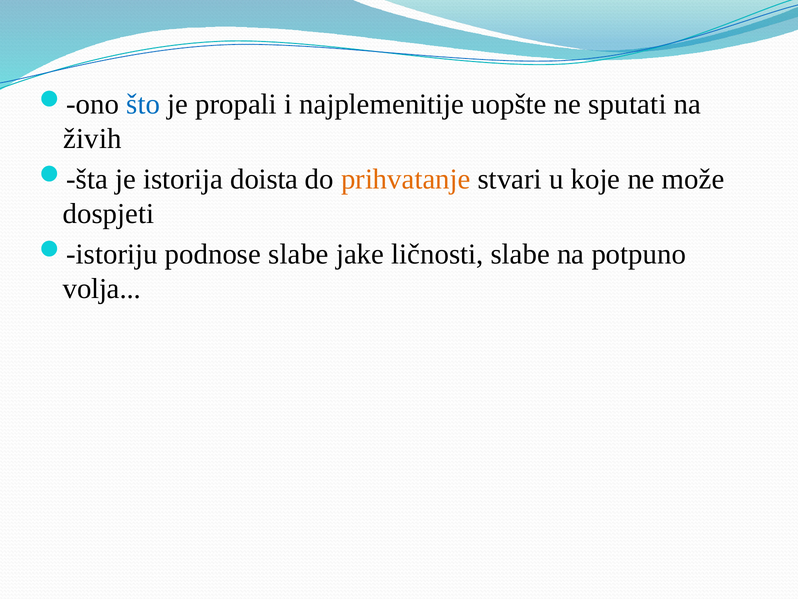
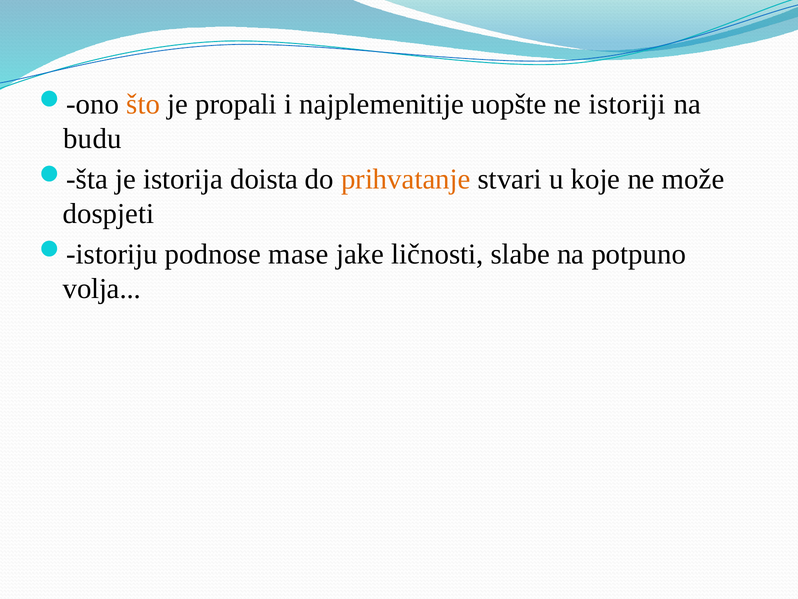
što colour: blue -> orange
sputati: sputati -> istoriji
živih: živih -> budu
podnose slabe: slabe -> mase
